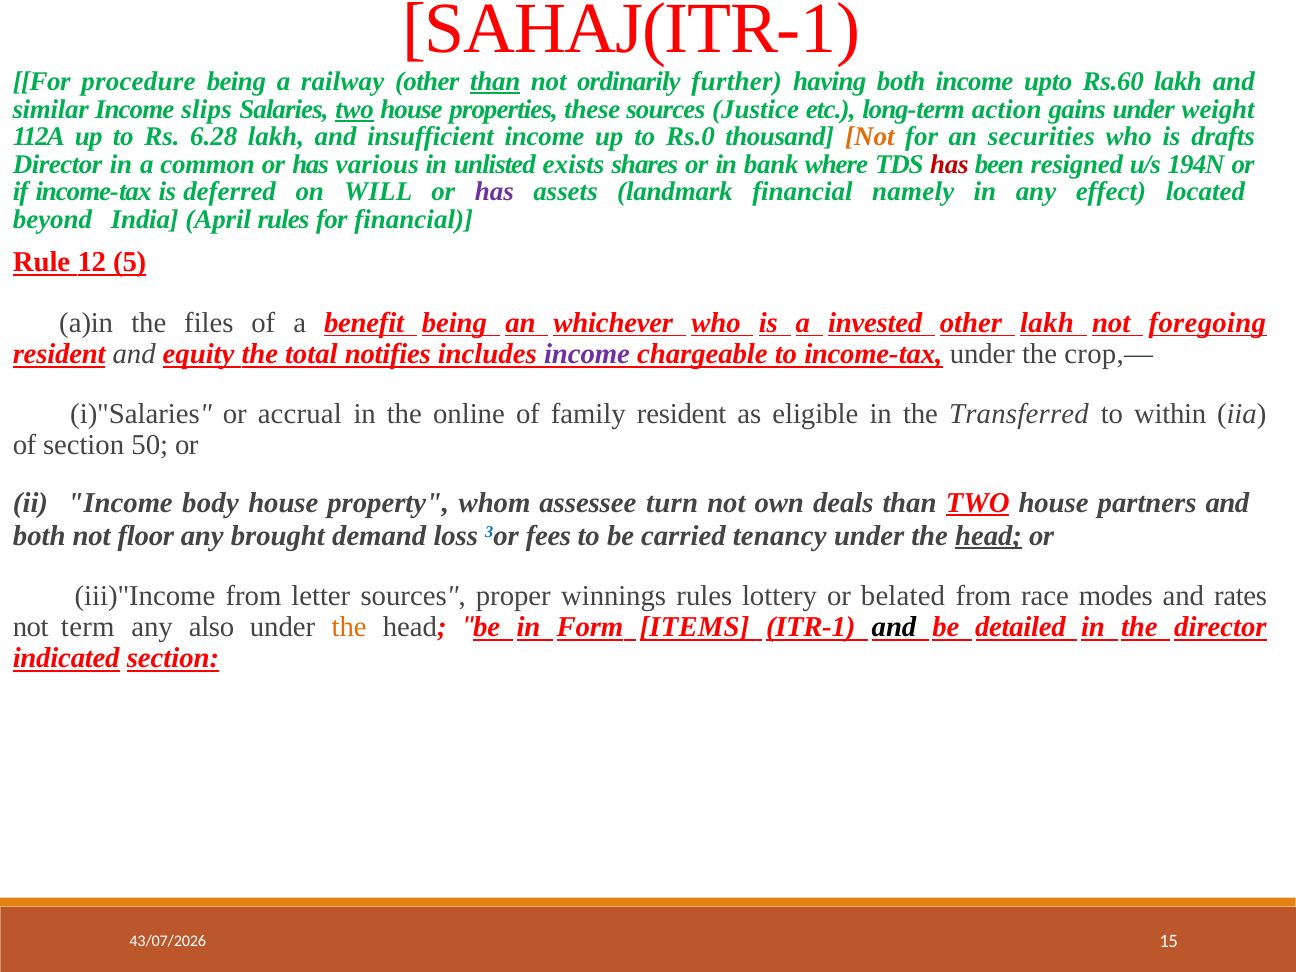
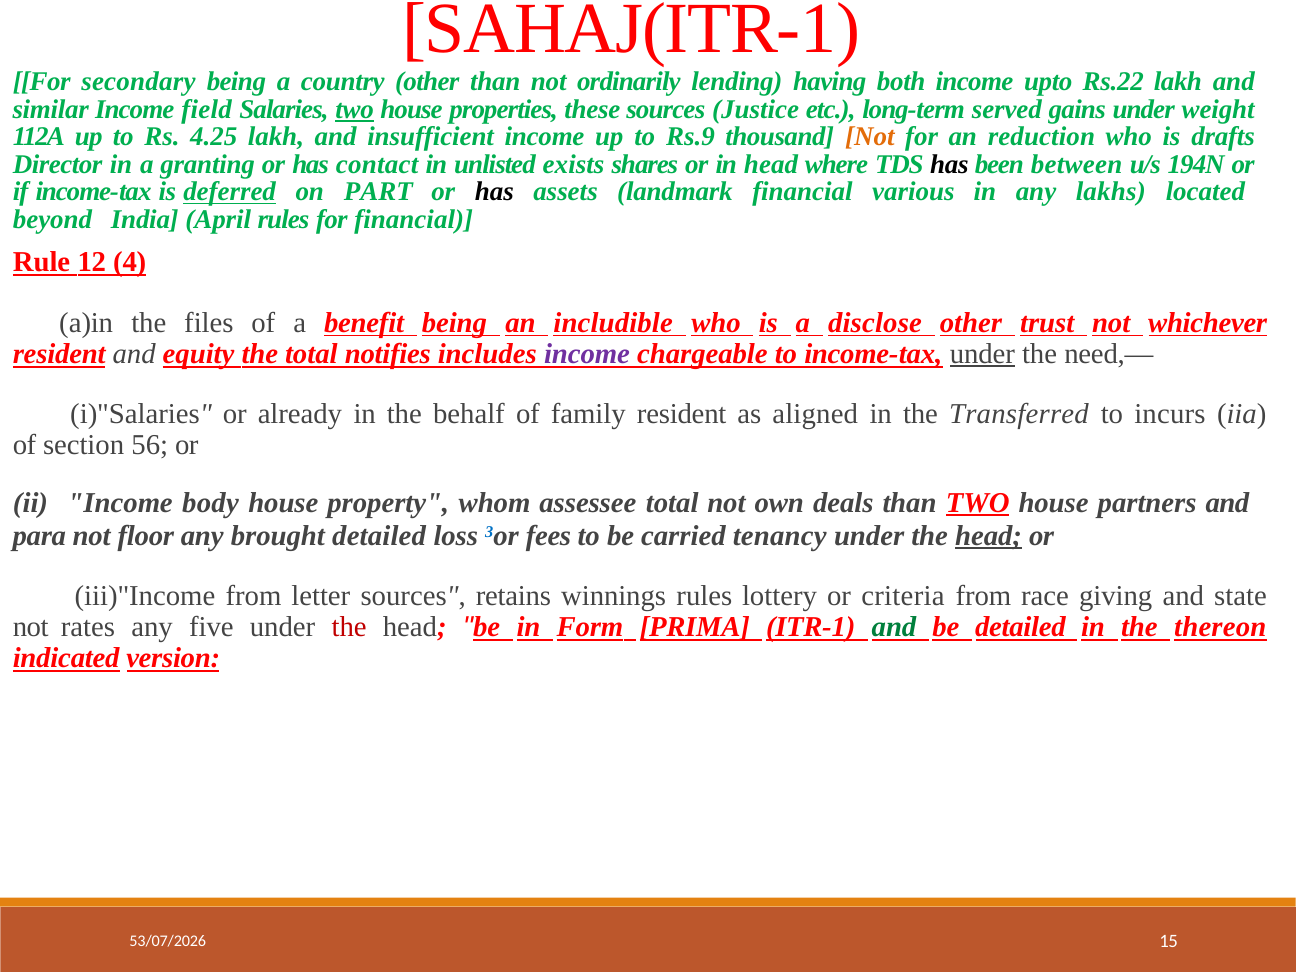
procedure: procedure -> secondary
railway: railway -> country
than at (495, 82) underline: present -> none
further: further -> lending
Rs.60: Rs.60 -> Rs.22
slips: slips -> field
action: action -> served
6.28: 6.28 -> 4.25
Rs.0: Rs.0 -> Rs.9
securities: securities -> reduction
common: common -> granting
various: various -> contact
in bank: bank -> head
has at (949, 164) colour: red -> black
resigned: resigned -> between
deferred underline: none -> present
WILL: WILL -> PART
has at (494, 192) colour: purple -> black
namely: namely -> various
effect: effect -> lakhs
5: 5 -> 4
whichever: whichever -> includible
invested: invested -> disclose
other lakh: lakh -> trust
foregoing: foregoing -> whichever
under at (982, 354) underline: none -> present
crop,—: crop,— -> need,—
accrual: accrual -> already
online: online -> behalf
eligible: eligible -> aligned
within: within -> incurs
50: 50 -> 56
assessee turn: turn -> total
both at (39, 536): both -> para
brought demand: demand -> detailed
proper: proper -> retains
belated: belated -> criteria
modes: modes -> giving
rates: rates -> state
term: term -> rates
also: also -> five
the at (349, 627) colour: orange -> red
ITEMS: ITEMS -> PRIMA
and at (894, 627) colour: black -> green
the director: director -> thereon
indicated section: section -> version
43/07/2026: 43/07/2026 -> 53/07/2026
